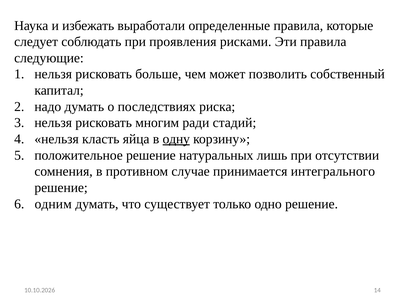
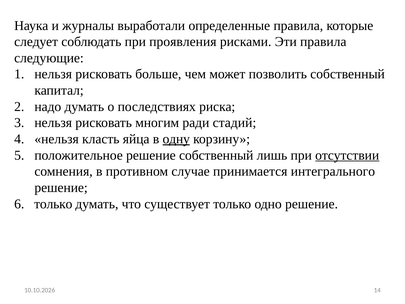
избежать: избежать -> журналы
решение натуральных: натуральных -> собственный
отсутствии underline: none -> present
одним at (53, 204): одним -> только
